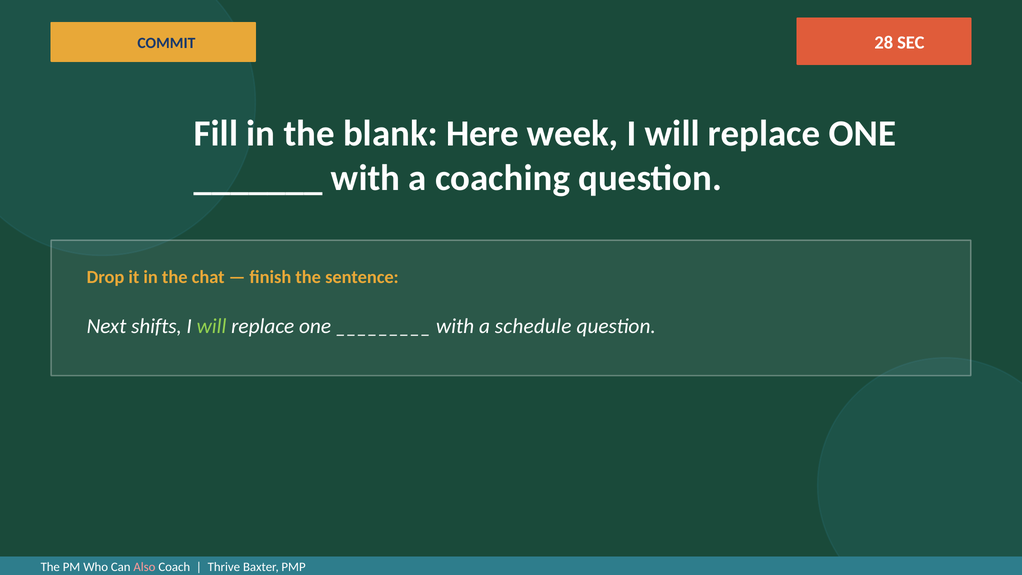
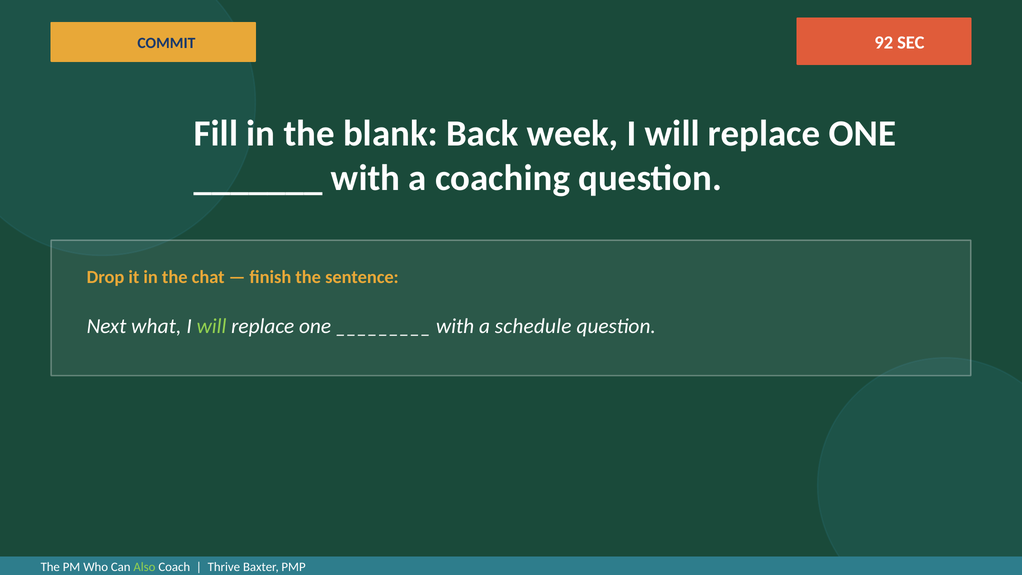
28: 28 -> 92
Here: Here -> Back
shifts: shifts -> what
Also colour: pink -> light green
